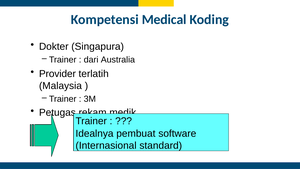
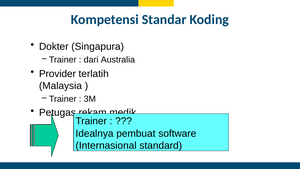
Medical: Medical -> Standar
